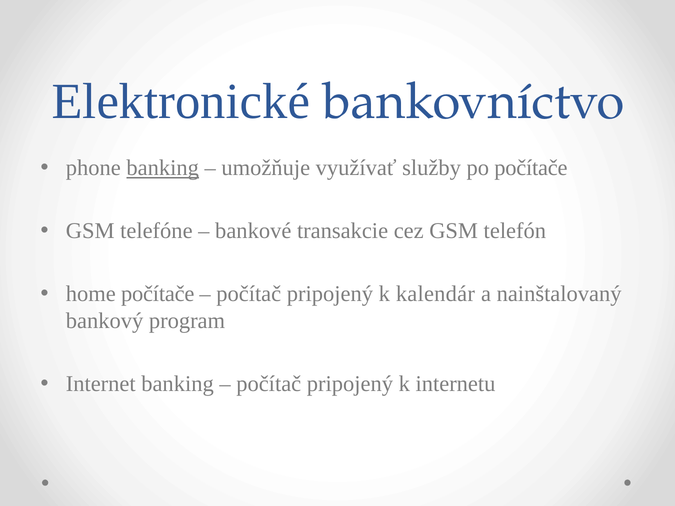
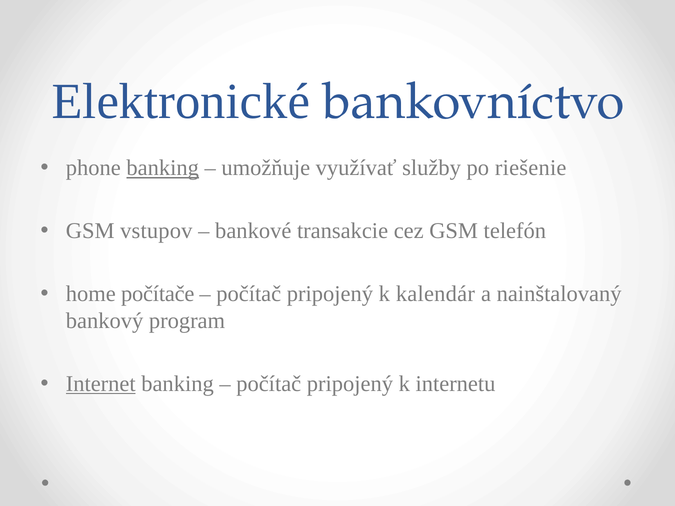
po počítače: počítače -> riešenie
telefóne: telefóne -> vstupov
Internet underline: none -> present
